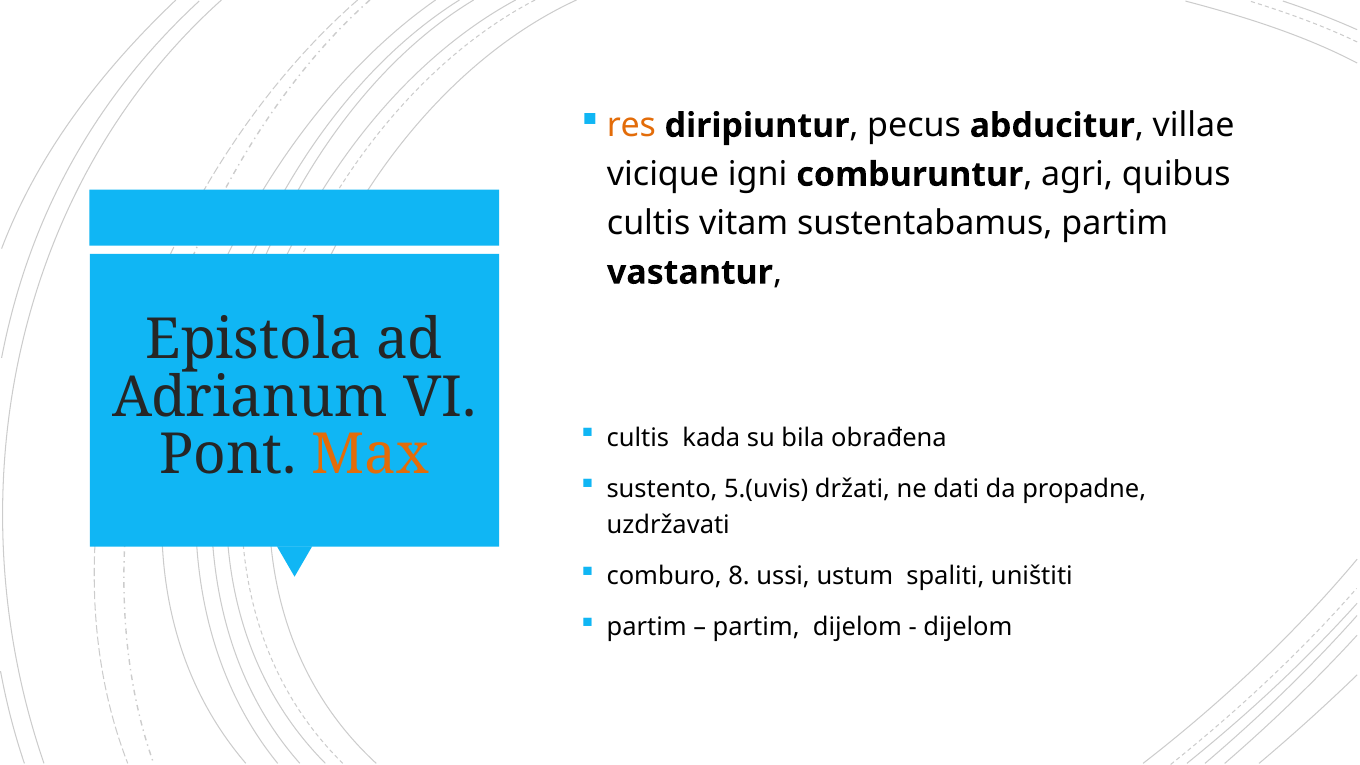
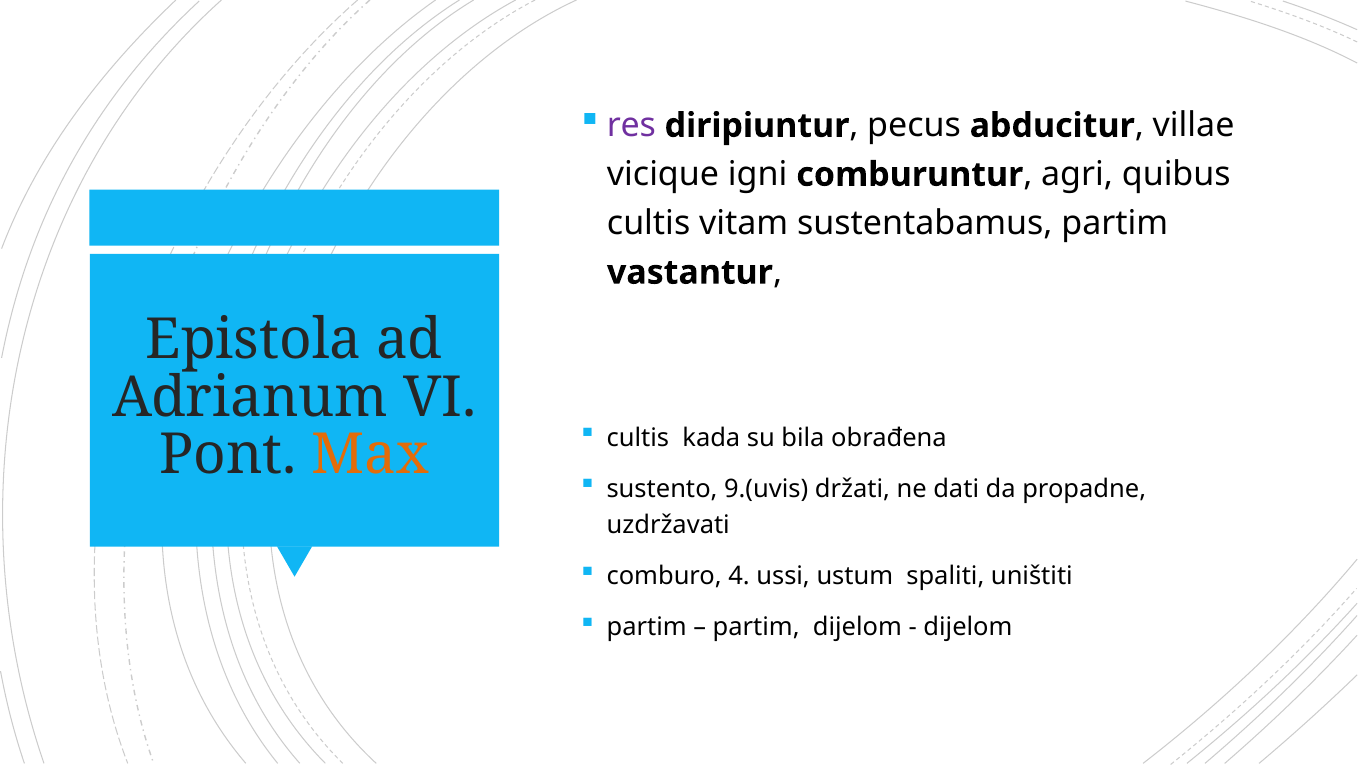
res colour: orange -> purple
5.(uvis: 5.(uvis -> 9.(uvis
8: 8 -> 4
